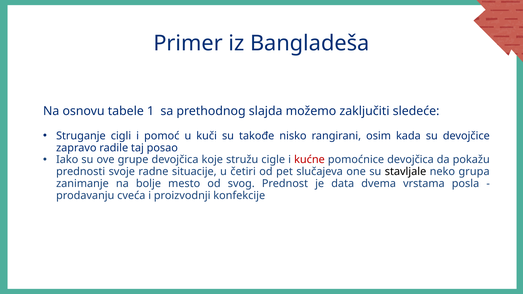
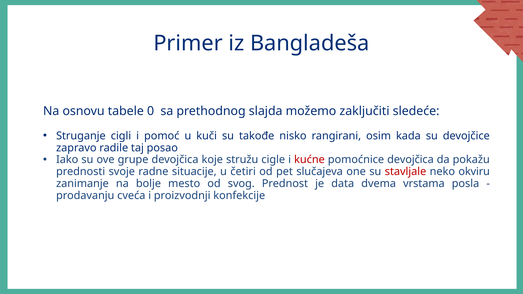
1: 1 -> 0
stavljale colour: black -> red
grupa: grupa -> okviru
